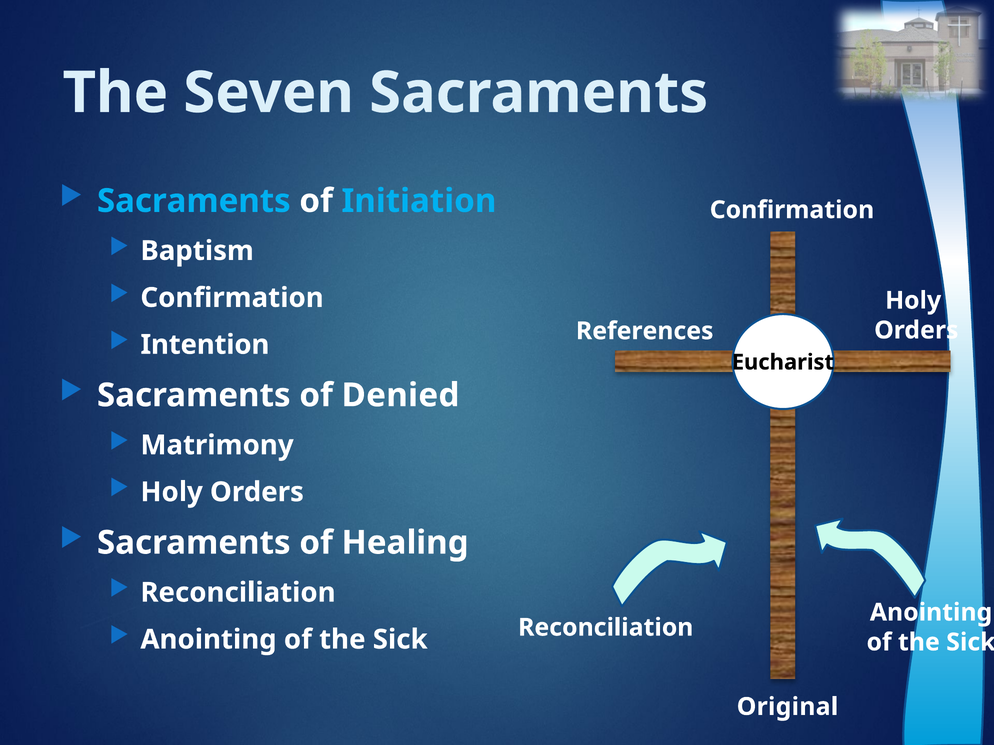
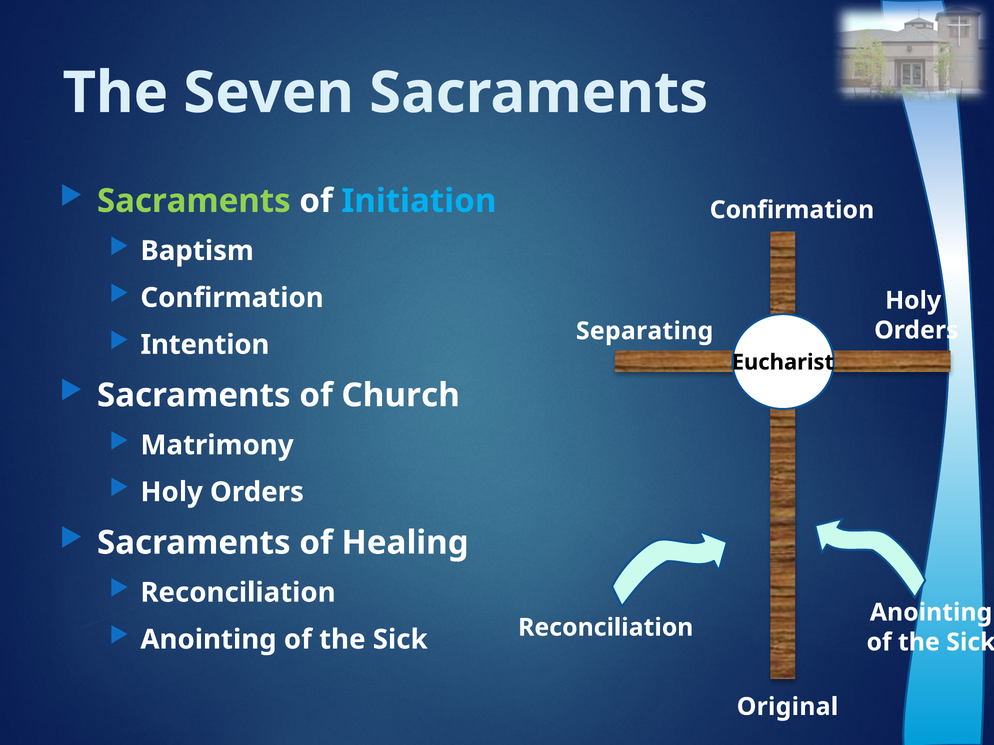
Sacraments at (194, 201) colour: light blue -> light green
References: References -> Separating
Denied: Denied -> Church
